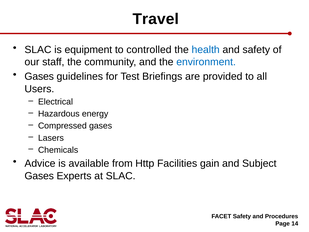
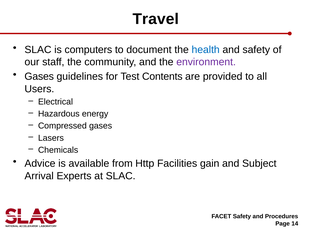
equipment: equipment -> computers
controlled: controlled -> document
environment colour: blue -> purple
Briefings: Briefings -> Contents
Gases at (39, 176): Gases -> Arrival
